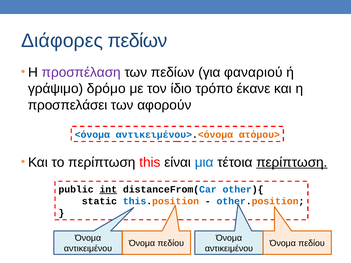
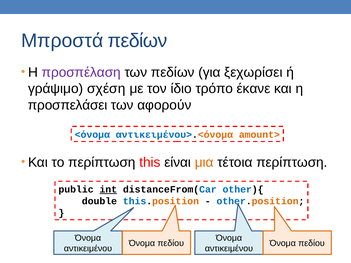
Διάφορες: Διάφορες -> Μπροστά
φαναριού: φαναριού -> ξεχωρίσει
δρόμο: δρόμο -> σχέση
ατόμου>: ατόμου> -> amount>
μια colour: blue -> orange
περίπτωση at (292, 162) underline: present -> none
static: static -> double
